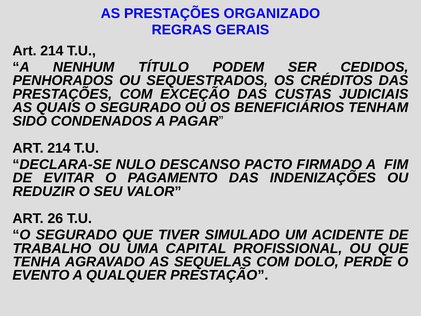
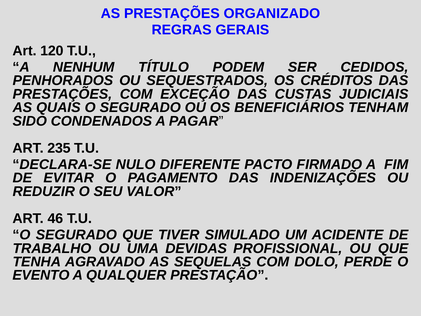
214 at (52, 51): 214 -> 120
214 at (59, 148): 214 -> 235
DESCANSO: DESCANSO -> DIFERENTE
26: 26 -> 46
CAPITAL: CAPITAL -> DEVIDAS
